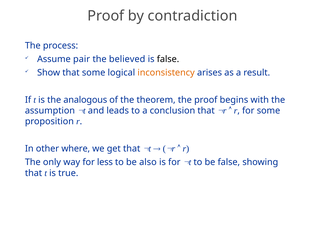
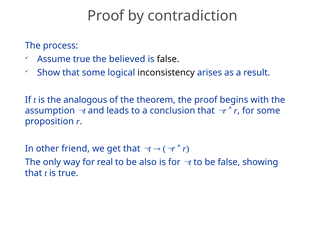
Assume pair: pair -> true
inconsistency colour: orange -> black
where: where -> friend
less: less -> real
